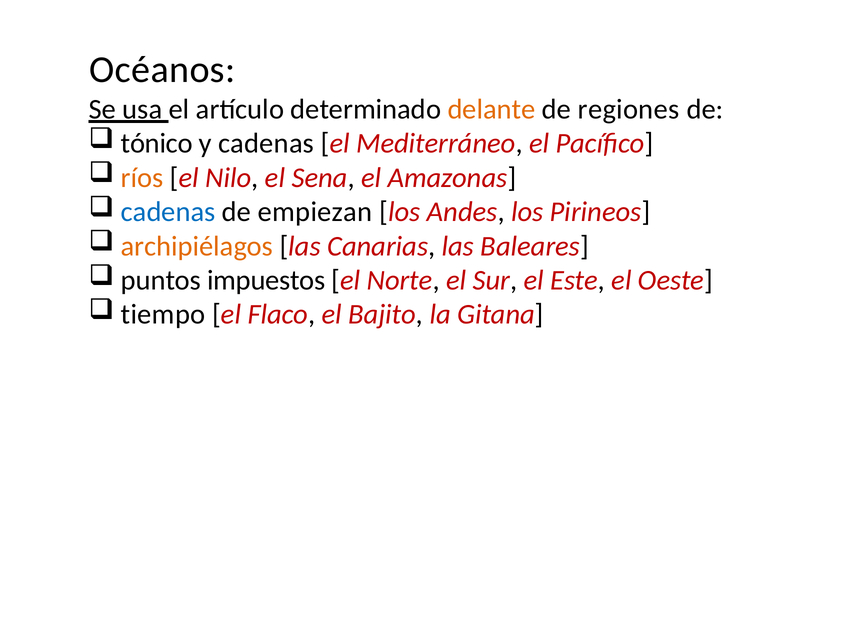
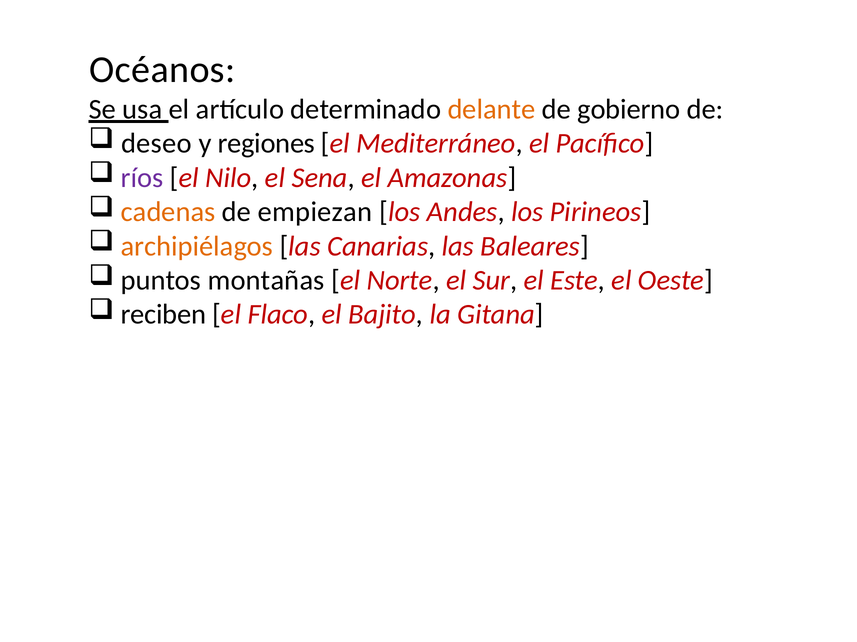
regiones: regiones -> gobierno
tónico: tónico -> deseo
y cadenas: cadenas -> regiones
ríos colour: orange -> purple
cadenas at (168, 212) colour: blue -> orange
impuestos: impuestos -> montañas
tiempo: tiempo -> reciben
